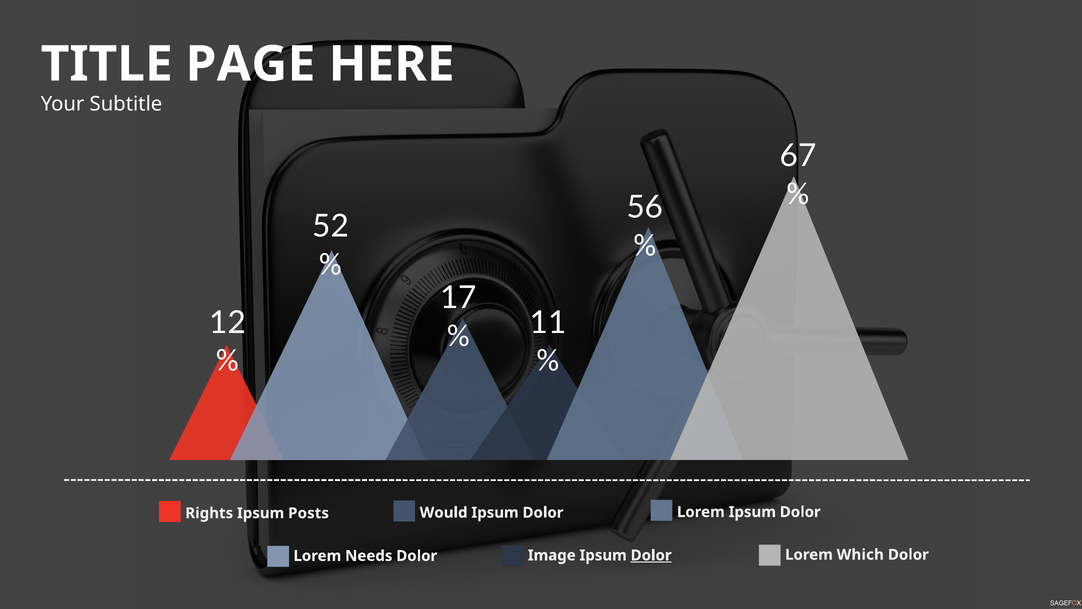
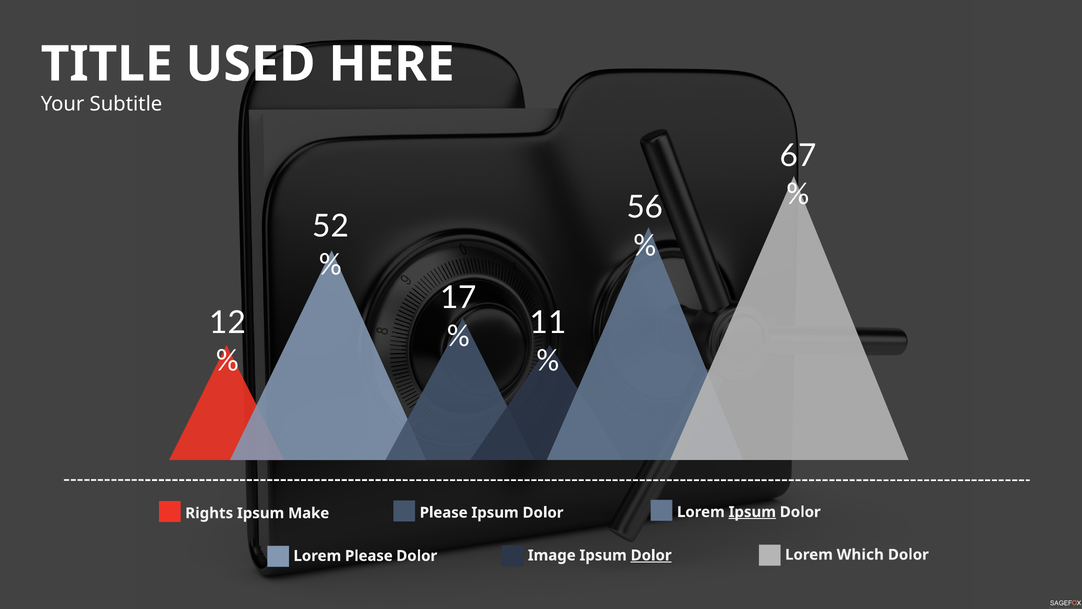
PAGE: PAGE -> USED
Ipsum at (752, 512) underline: none -> present
Would at (444, 512): Would -> Please
Posts: Posts -> Make
Lorem Needs: Needs -> Please
